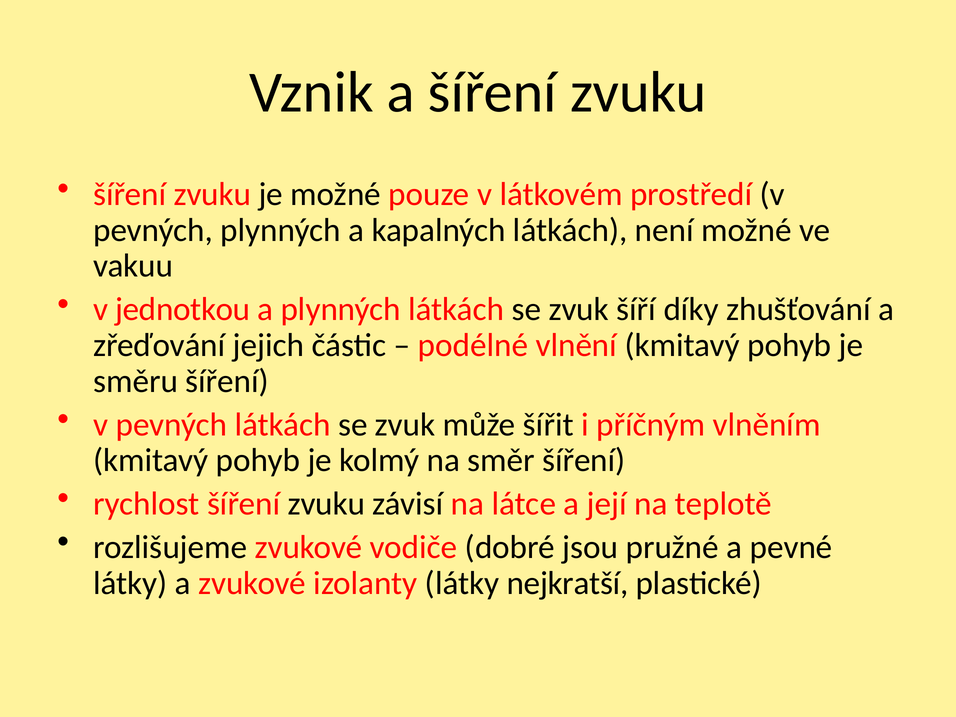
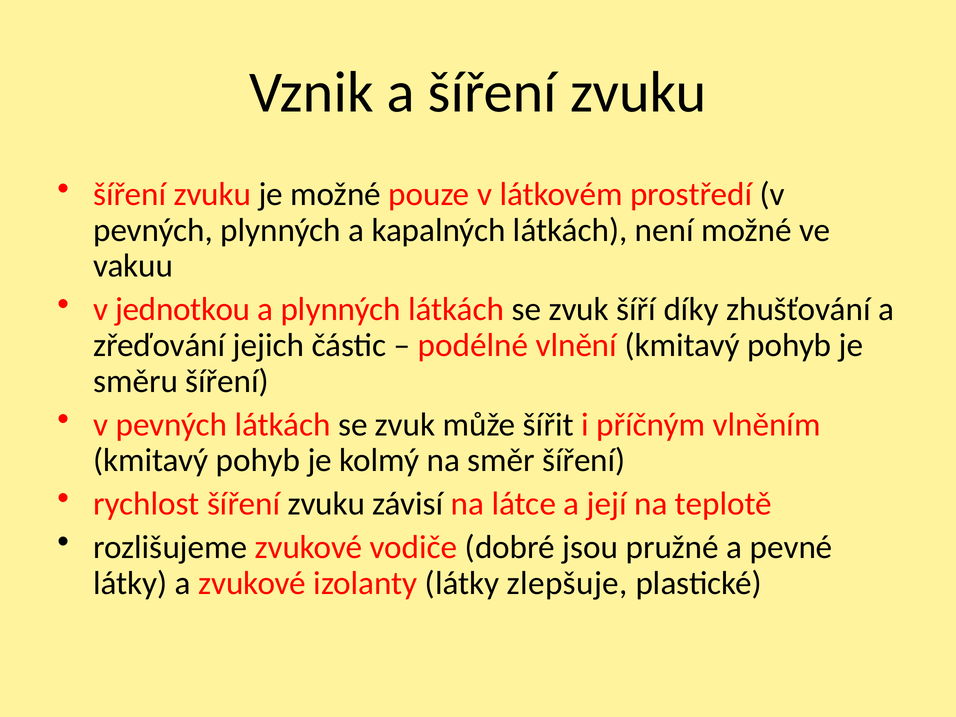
nejkratší: nejkratší -> zlepšuje
